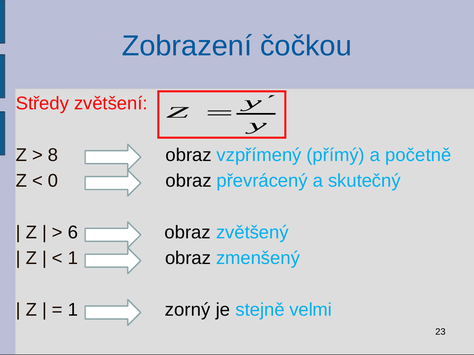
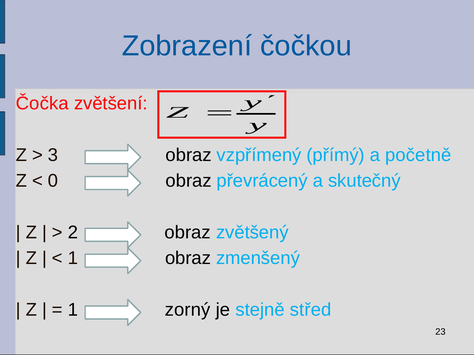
Středy: Středy -> Čočka
8: 8 -> 3
6: 6 -> 2
velmi: velmi -> střed
